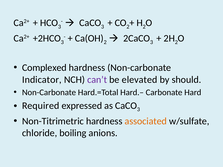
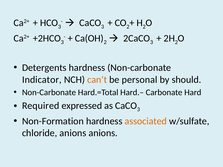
Complexed: Complexed -> Detergents
can’t colour: purple -> orange
elevated: elevated -> personal
Non-Titrimetric: Non-Titrimetric -> Non-Formation
chloride boiling: boiling -> anions
